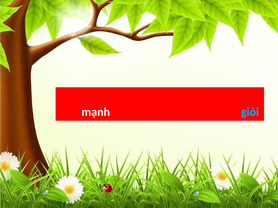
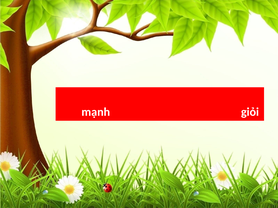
giỏi colour: light blue -> white
